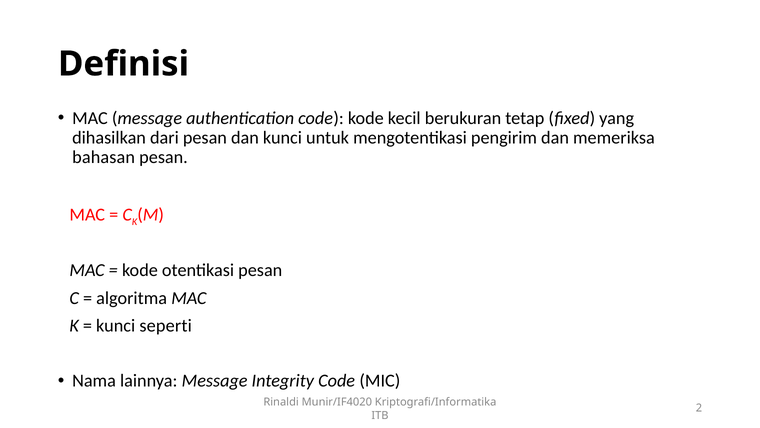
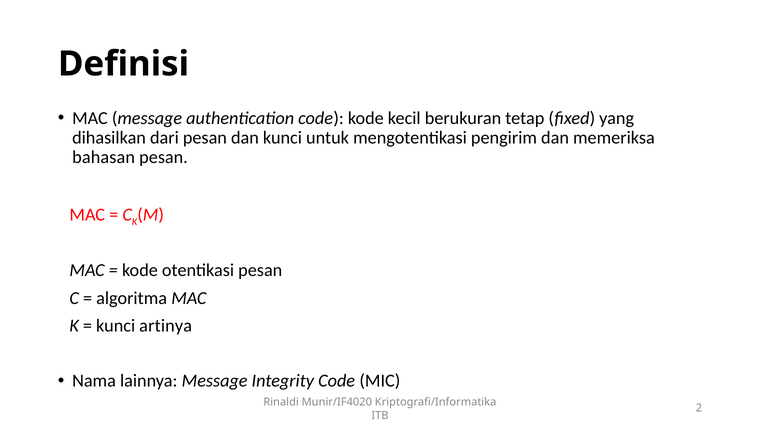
seperti: seperti -> artinya
